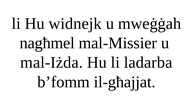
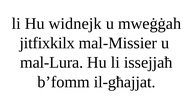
nagħmel: nagħmel -> jitfixkilx
mal-Iżda: mal-Iżda -> mal-Lura
ladarba: ladarba -> issejjaħ
